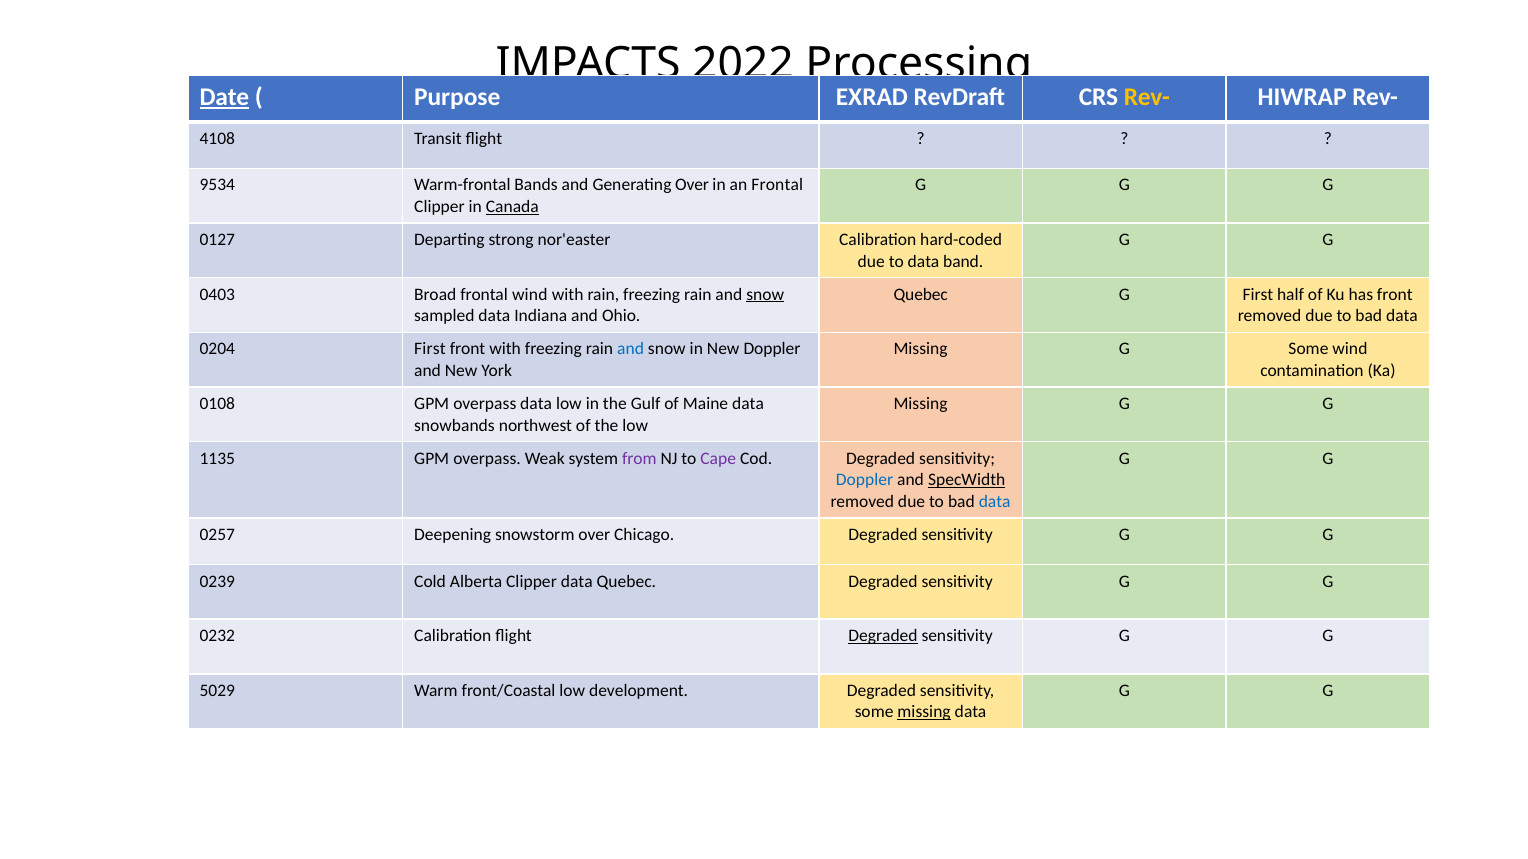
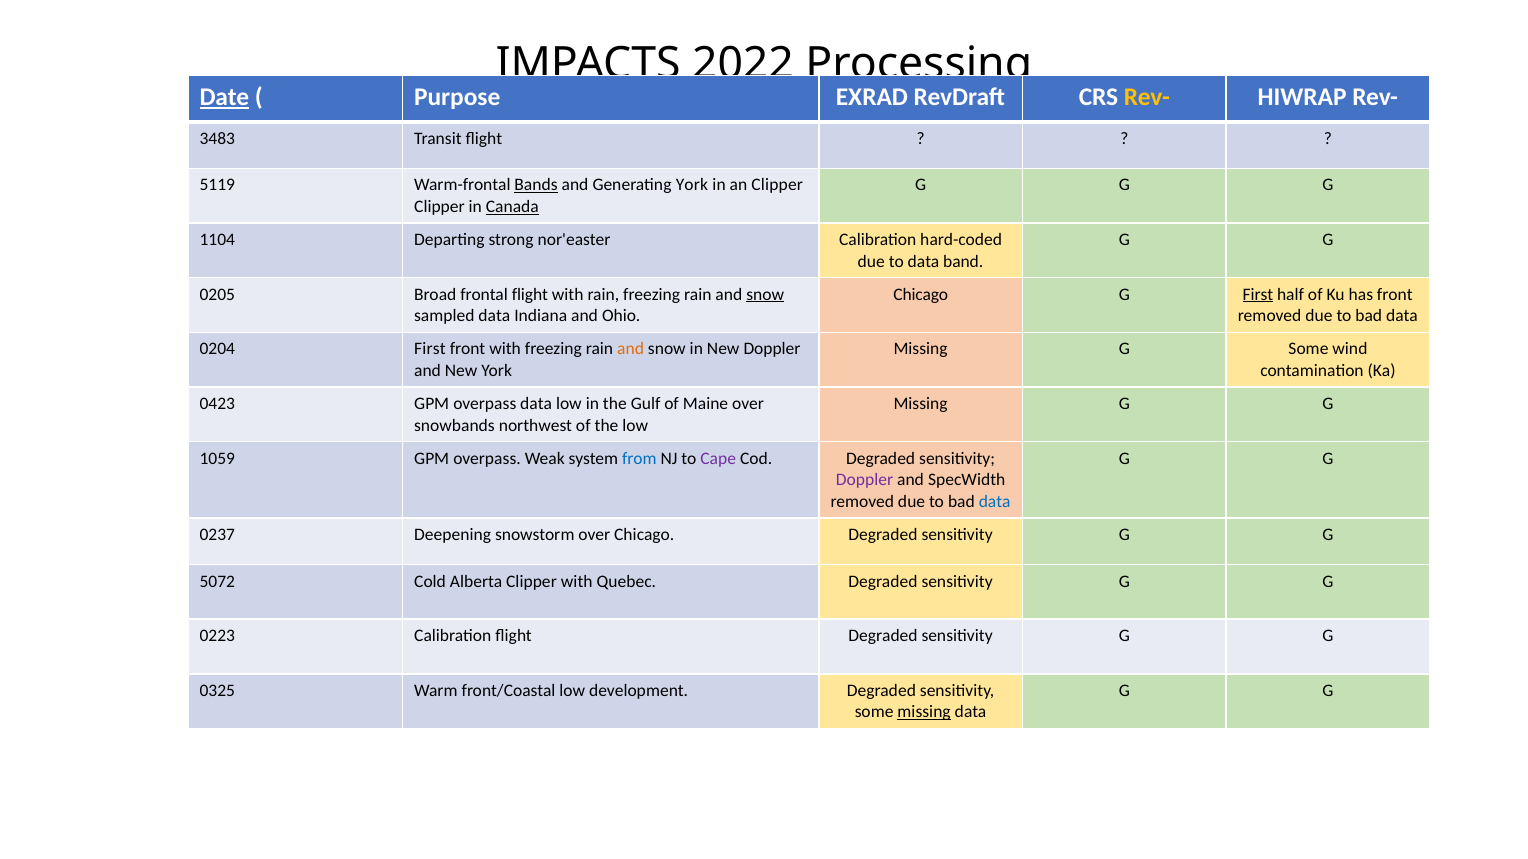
4108: 4108 -> 3483
9534: 9534 -> 5119
Bands underline: none -> present
Generating Over: Over -> York
an Frontal: Frontal -> Clipper
0127: 0127 -> 1104
0403: 0403 -> 0205
frontal wind: wind -> flight
Quebec at (921, 295): Quebec -> Chicago
First at (1258, 295) underline: none -> present
and at (631, 349) colour: blue -> orange
0108: 0108 -> 0423
Maine data: data -> over
1135: 1135 -> 1059
from colour: purple -> blue
Doppler at (865, 480) colour: blue -> purple
SpecWidth underline: present -> none
0257: 0257 -> 0237
0239: 0239 -> 5072
Clipper data: data -> with
0232: 0232 -> 0223
Degraded at (883, 636) underline: present -> none
5029: 5029 -> 0325
